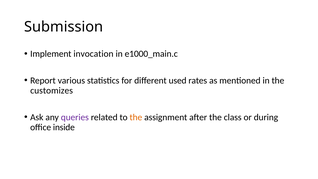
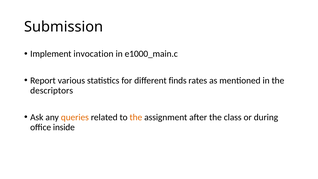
used: used -> finds
customizes: customizes -> descriptors
queries colour: purple -> orange
